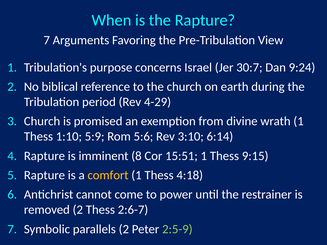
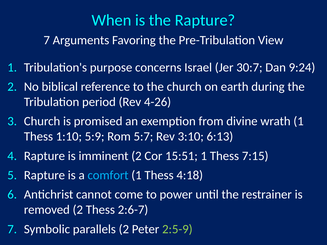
4-29: 4-29 -> 4-26
5:6: 5:6 -> 5:7
6:14: 6:14 -> 6:13
imminent 8: 8 -> 2
9:15: 9:15 -> 7:15
comfort colour: yellow -> light blue
